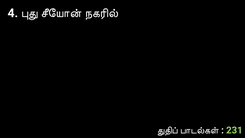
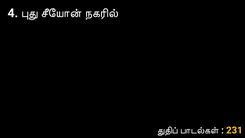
231 colour: light green -> yellow
